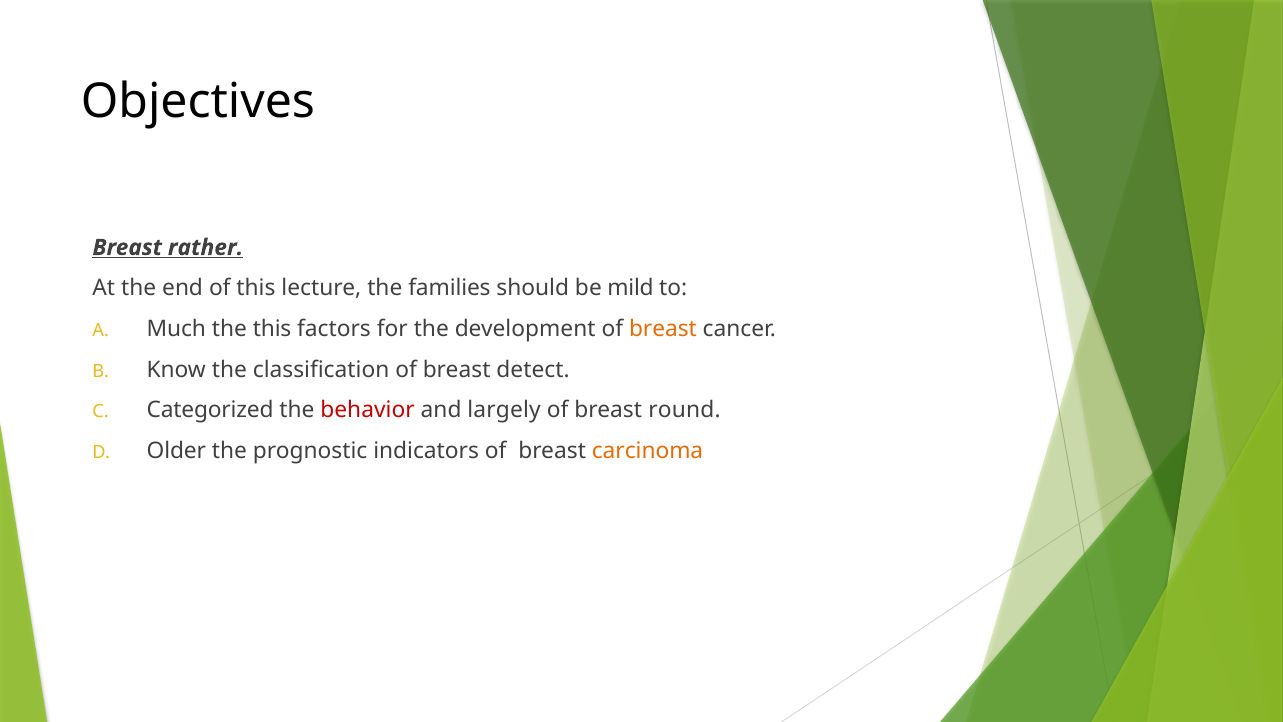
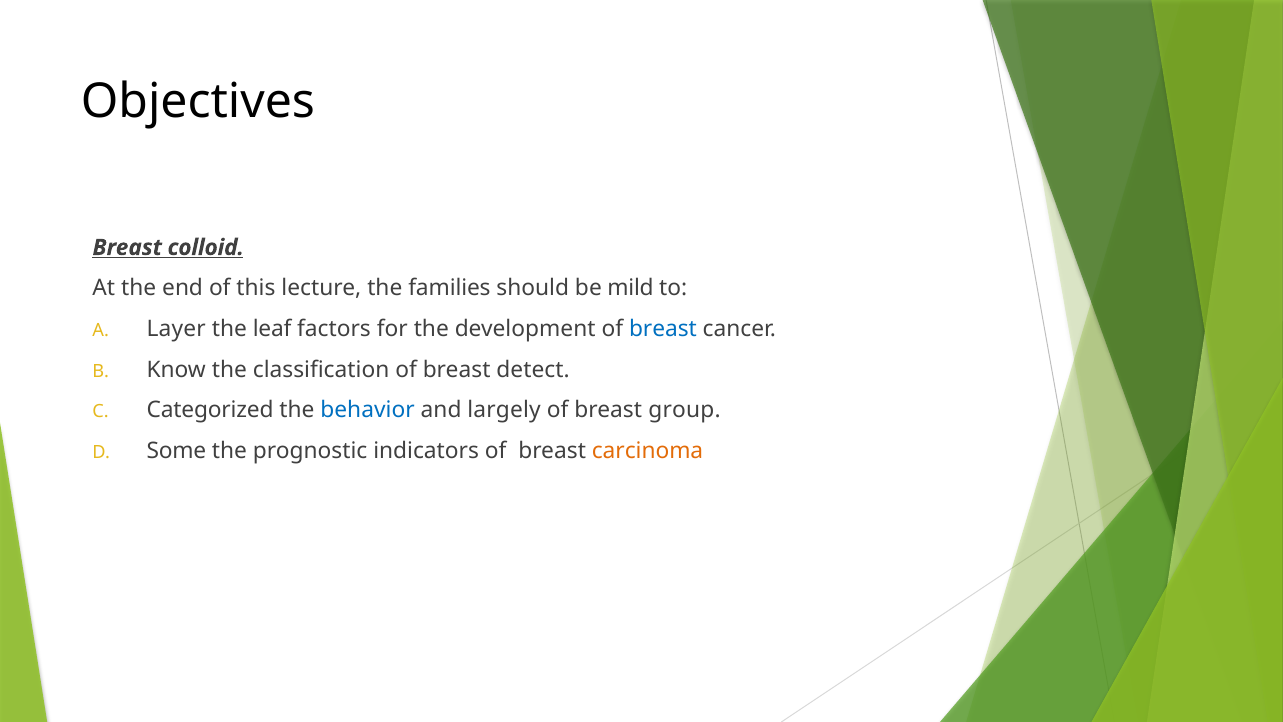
rather: rather -> colloid
Much: Much -> Layer
the this: this -> leaf
breast at (663, 329) colour: orange -> blue
behavior colour: red -> blue
round: round -> group
Older: Older -> Some
